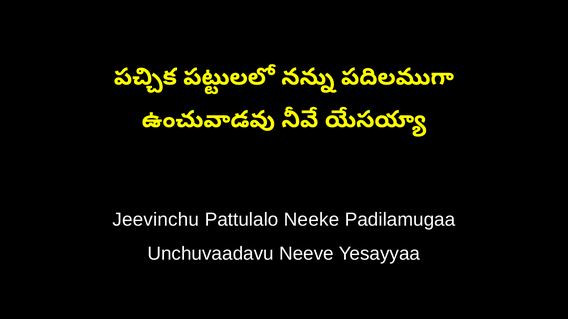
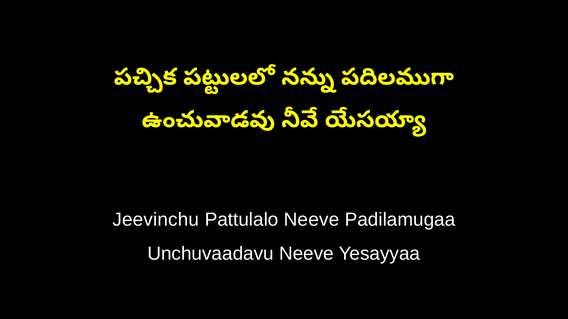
Pattulalo Neeke: Neeke -> Neeve
